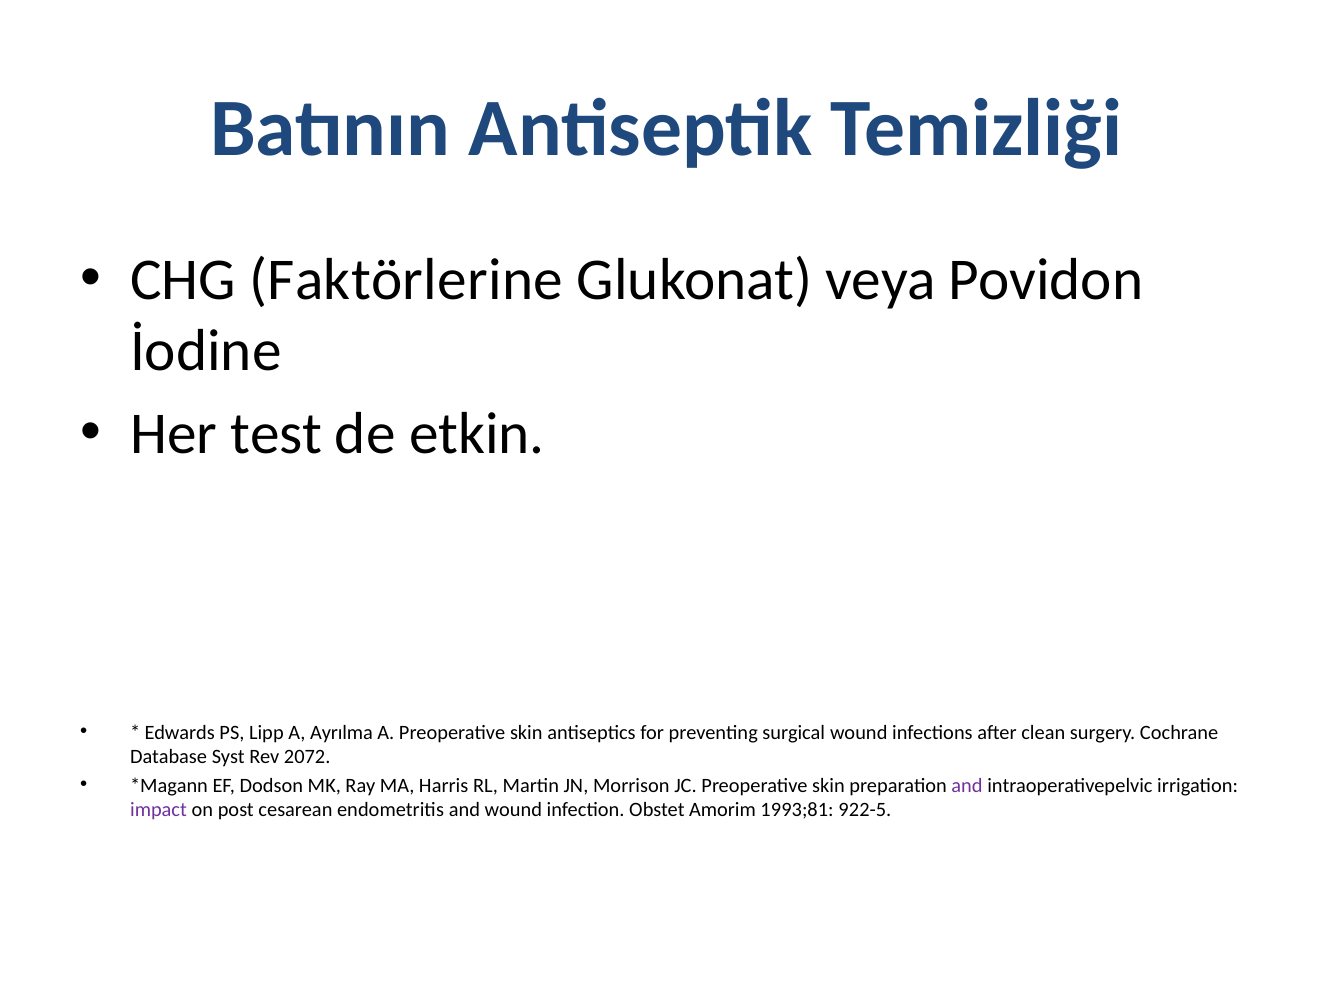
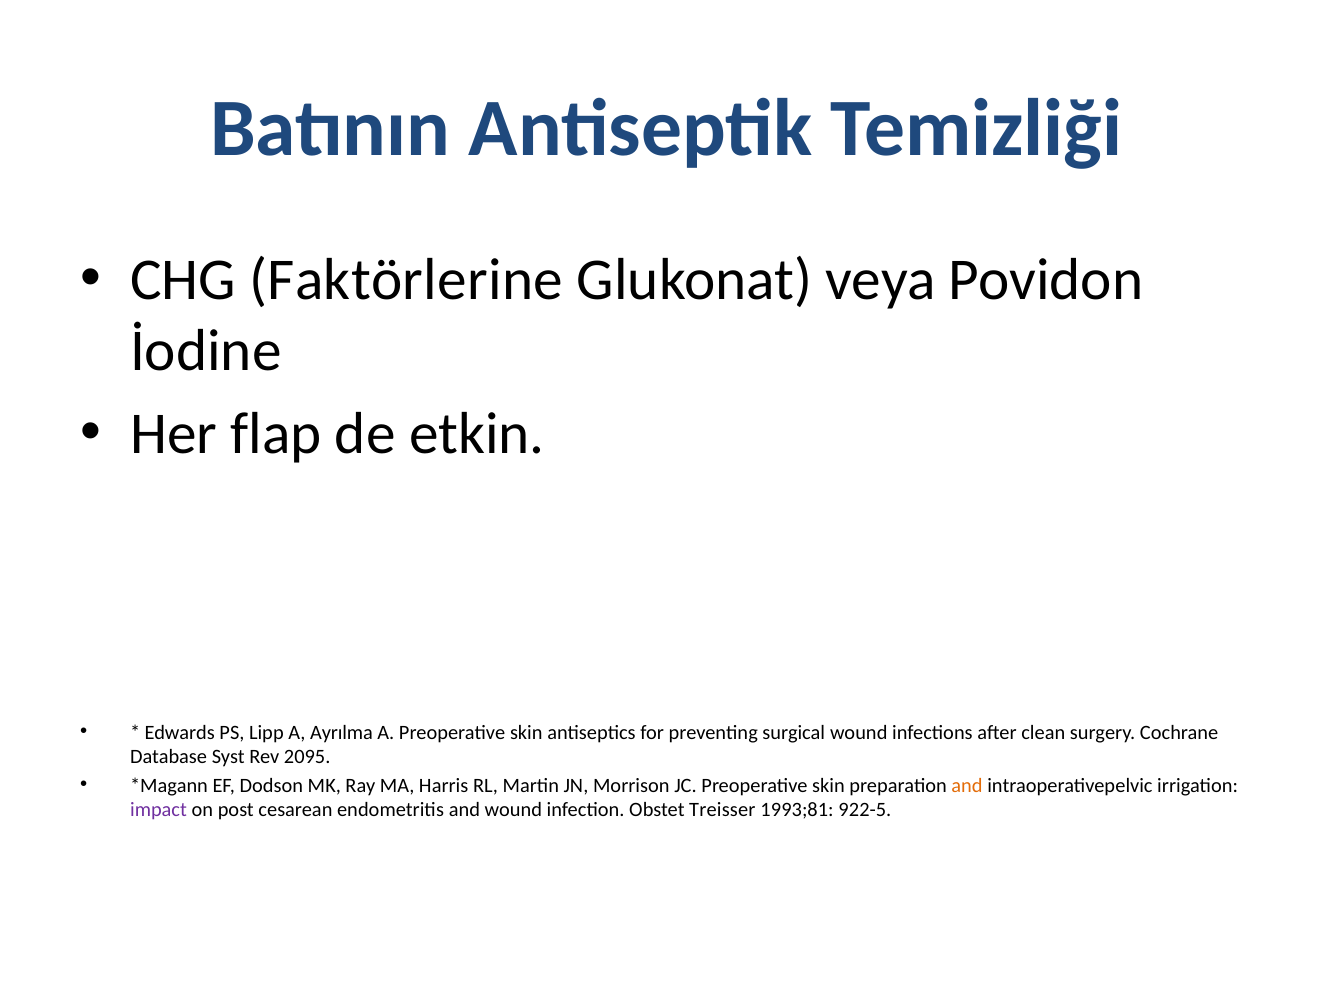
test: test -> flap
2072: 2072 -> 2095
and at (967, 786) colour: purple -> orange
Amorim: Amorim -> Treisser
